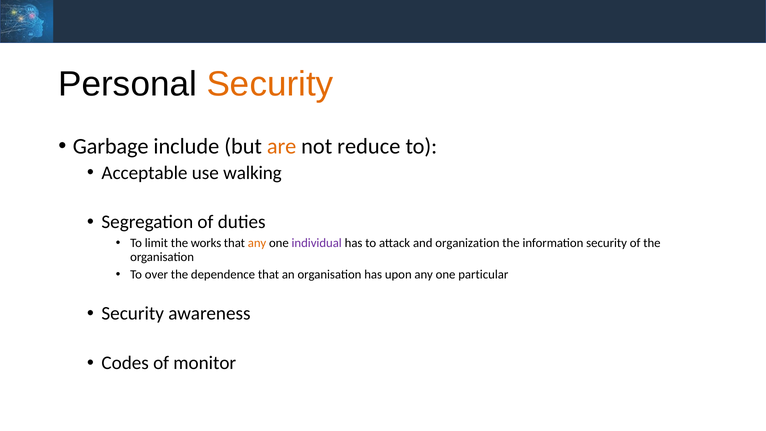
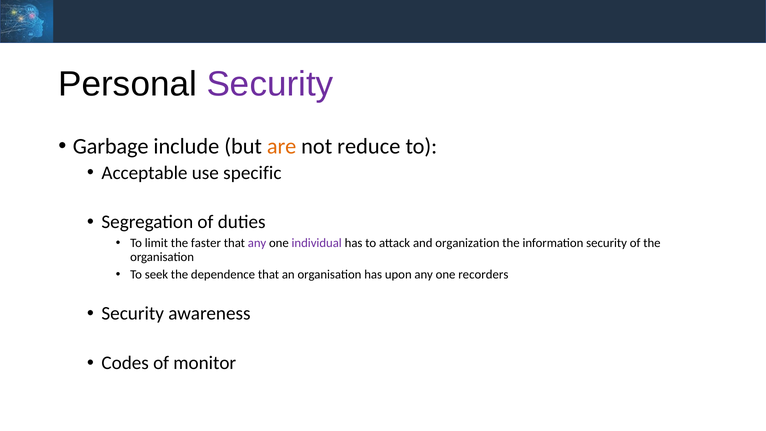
Security at (270, 84) colour: orange -> purple
walking: walking -> specific
works: works -> faster
any at (257, 243) colour: orange -> purple
over: over -> seek
particular: particular -> recorders
